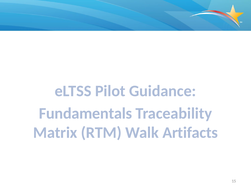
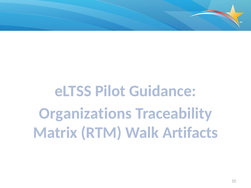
Fundamentals: Fundamentals -> Organizations
